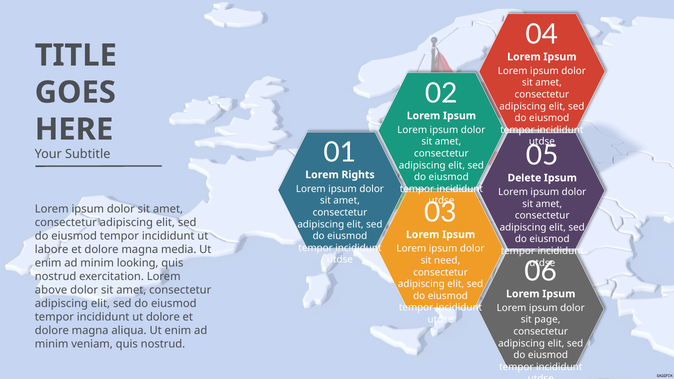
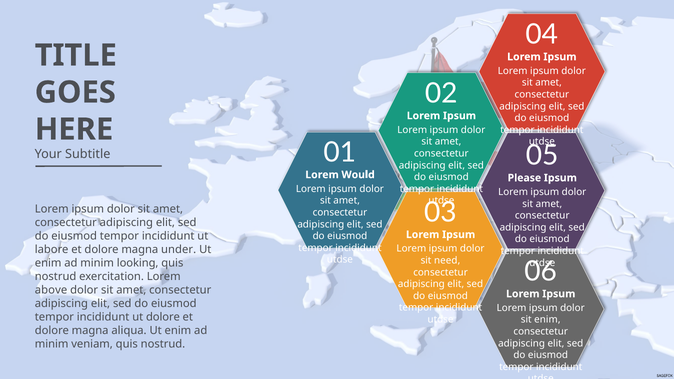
Rights: Rights -> Would
Delete: Delete -> Please
media: media -> under
sit page: page -> enim
